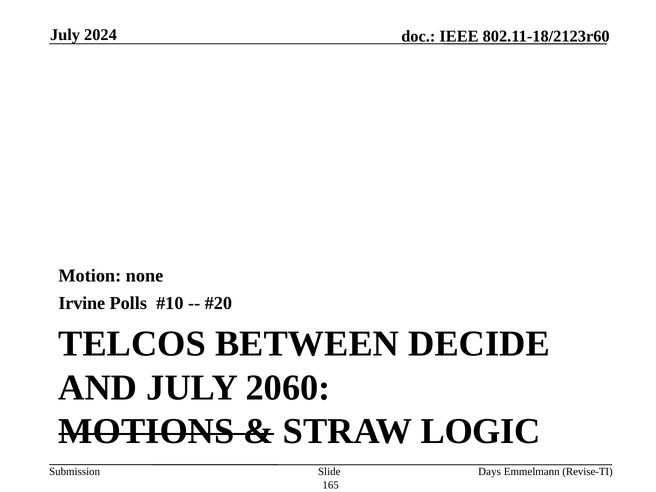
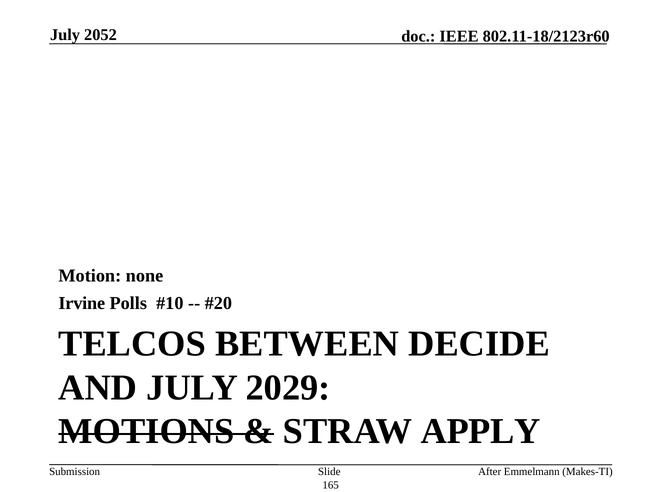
2024: 2024 -> 2052
2060: 2060 -> 2029
LOGIC: LOGIC -> APPLY
Days: Days -> After
Revise-TI: Revise-TI -> Makes-TI
